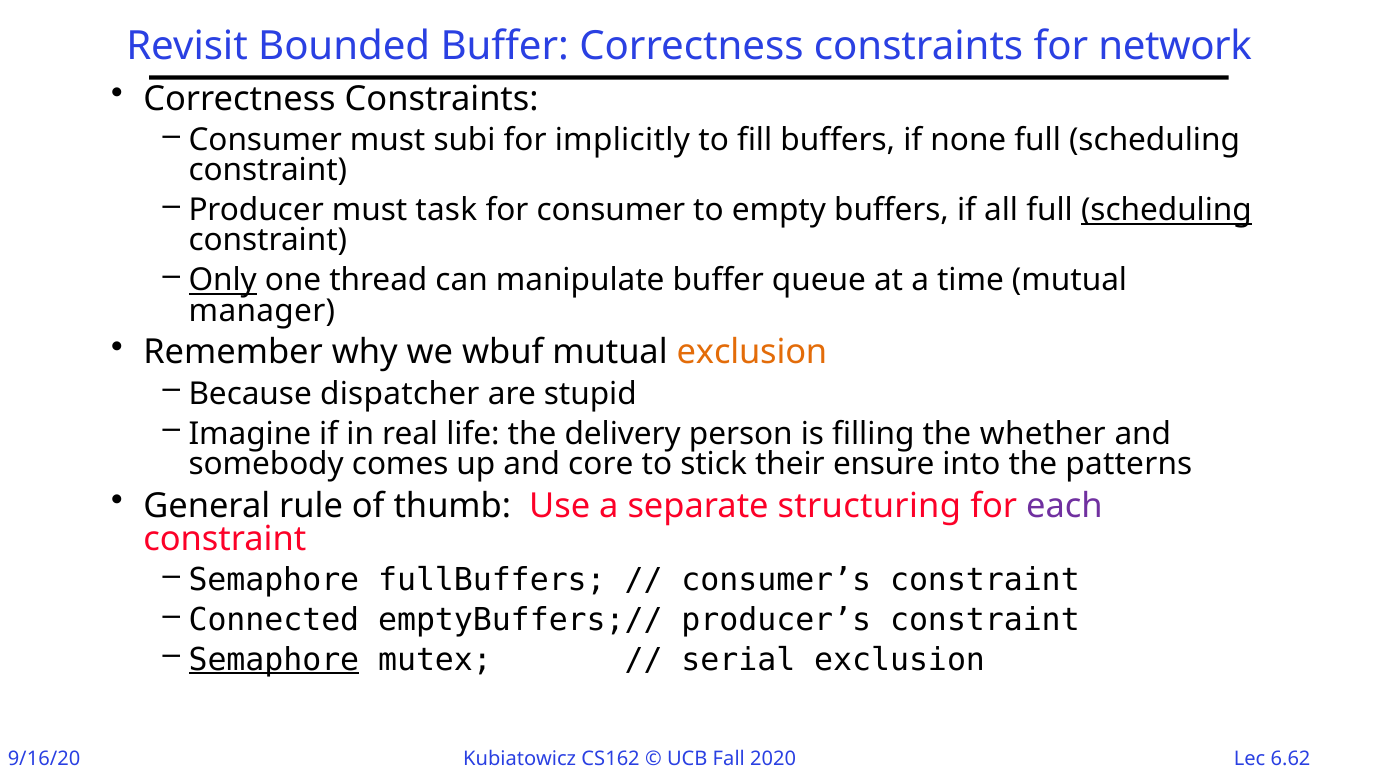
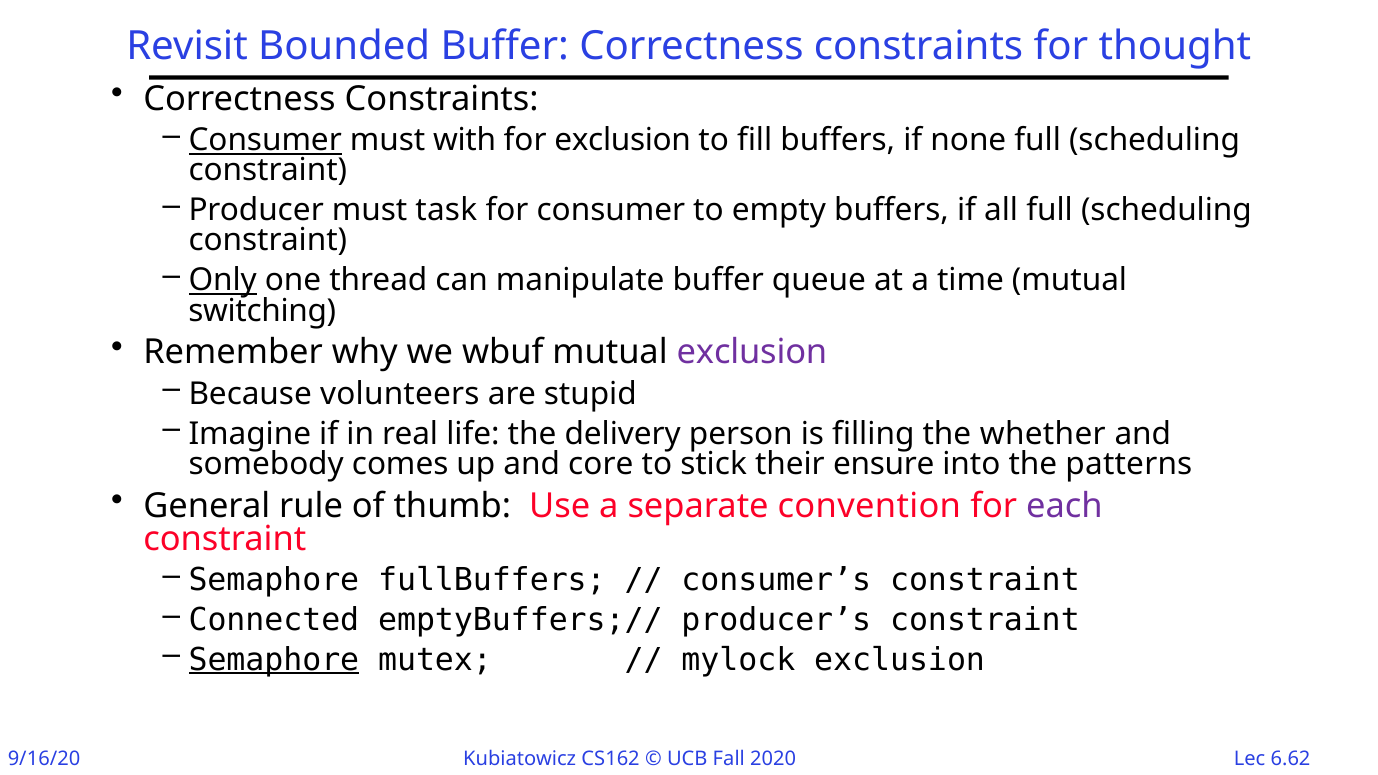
network: network -> thought
Consumer at (265, 140) underline: none -> present
subi: subi -> with
for implicitly: implicitly -> exclusion
scheduling at (1166, 210) underline: present -> none
manager: manager -> switching
exclusion at (752, 353) colour: orange -> purple
dispatcher: dispatcher -> volunteers
structuring: structuring -> convention
serial: serial -> mylock
